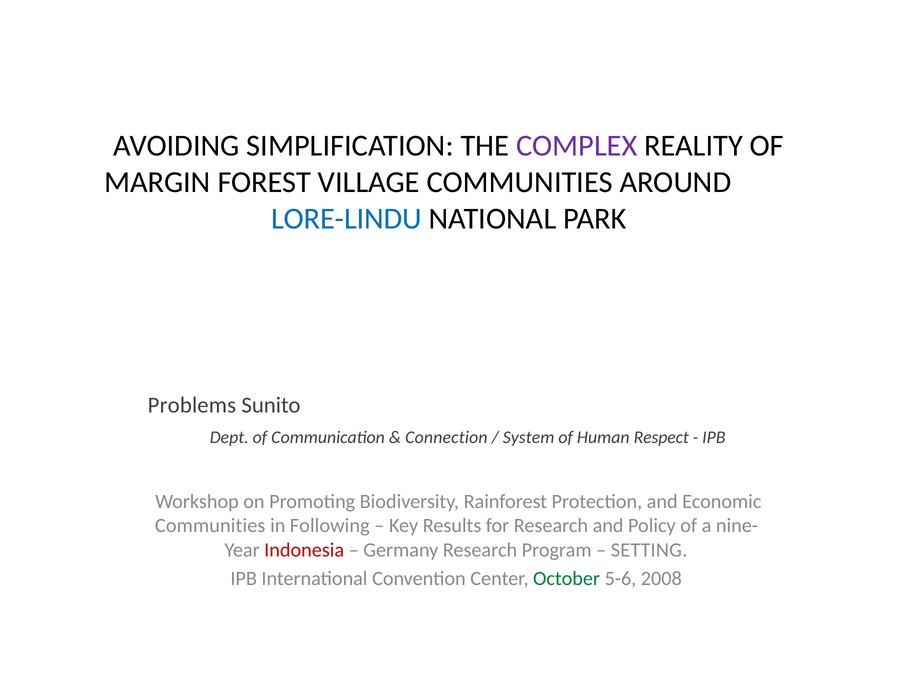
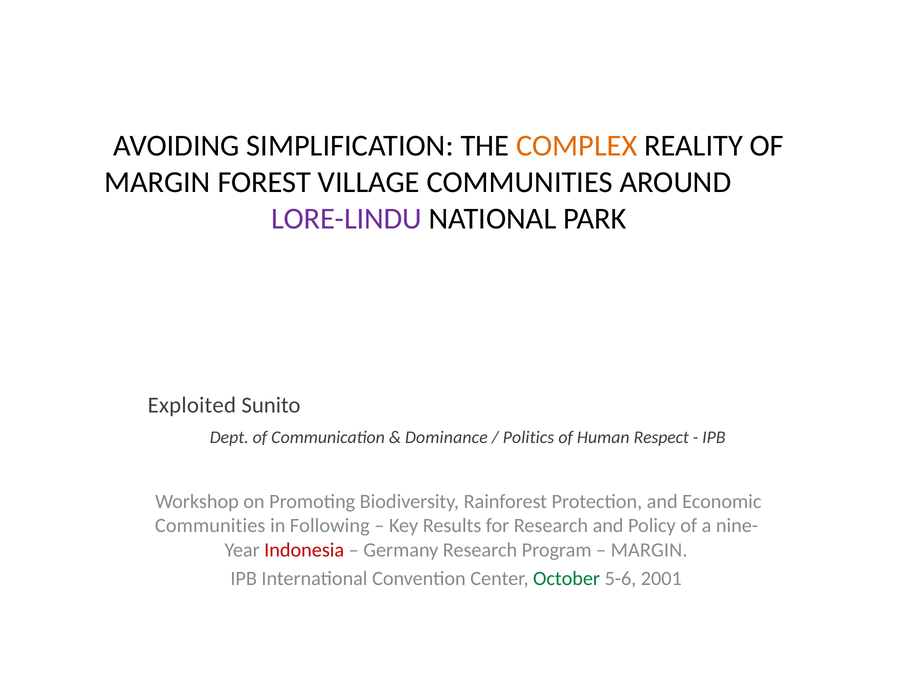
COMPLEX colour: purple -> orange
LORE-LINDU colour: blue -> purple
Problems: Problems -> Exploited
Connection: Connection -> Dominance
System: System -> Politics
SETTING at (649, 550): SETTING -> MARGIN
2008: 2008 -> 2001
